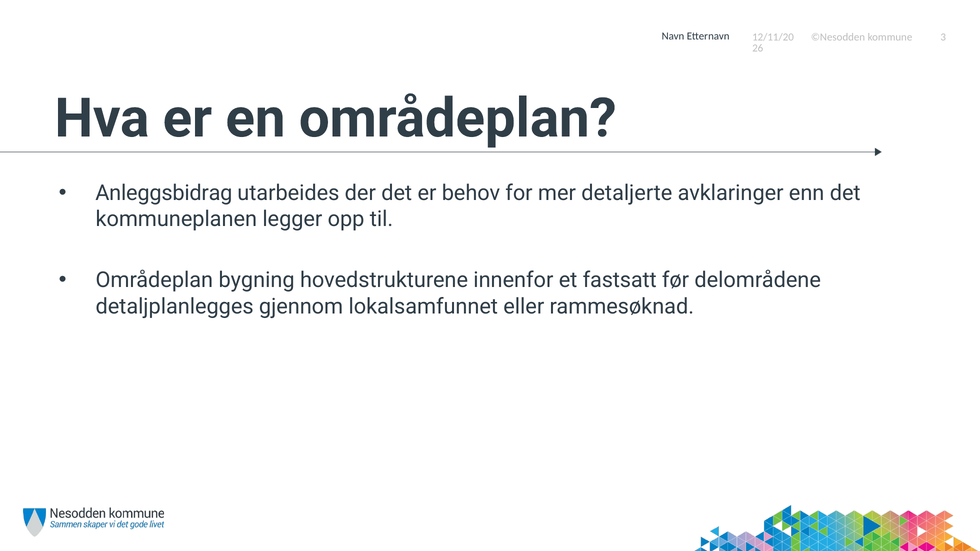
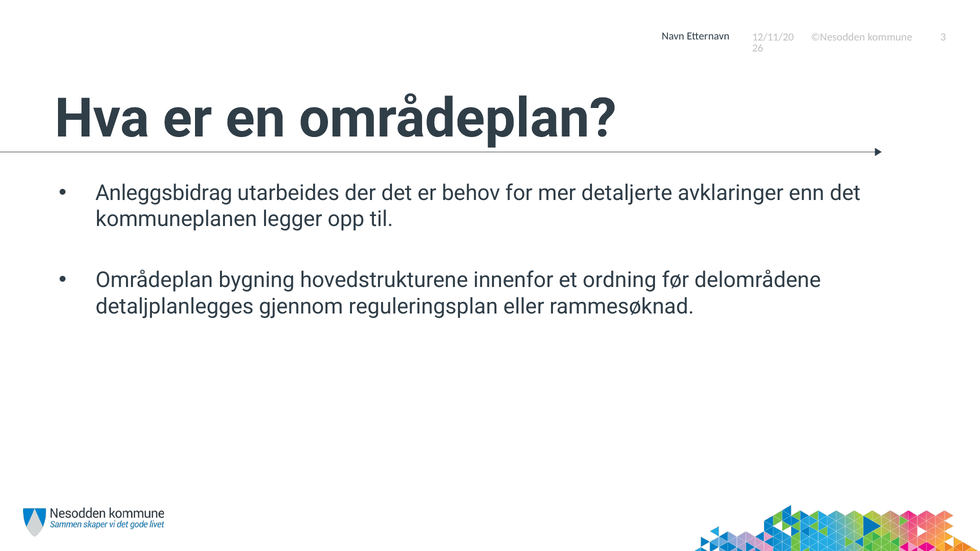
fastsatt: fastsatt -> ordning
lokalsamfunnet: lokalsamfunnet -> reguleringsplan
